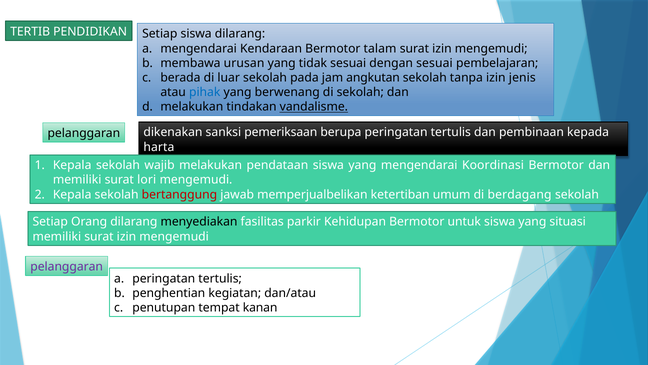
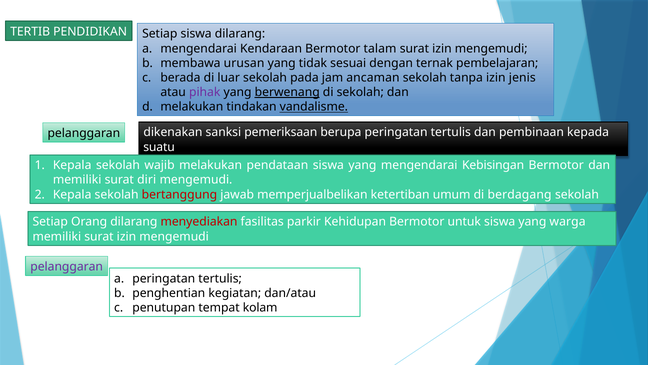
dengan sesuai: sesuai -> ternak
angkutan: angkutan -> ancaman
pihak colour: blue -> purple
berwenang underline: none -> present
harta: harta -> suatu
Koordinasi: Koordinasi -> Kebisingan
lori: lori -> diri
menyediakan colour: black -> red
situasi: situasi -> warga
kanan: kanan -> kolam
